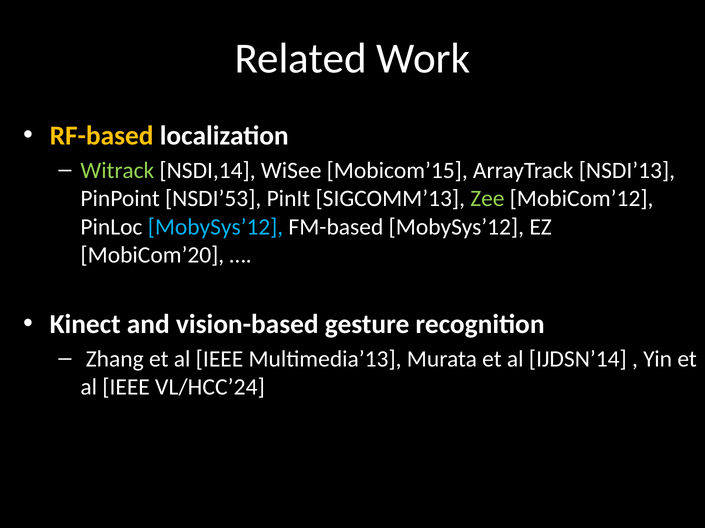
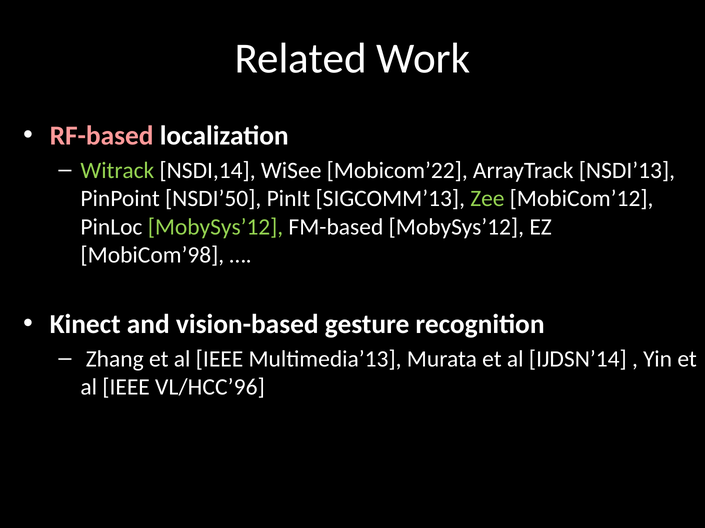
RF-based colour: yellow -> pink
Mobicom’15: Mobicom’15 -> Mobicom’22
NSDI’53: NSDI’53 -> NSDI’50
MobySys’12 at (215, 227) colour: light blue -> light green
MobiCom’20: MobiCom’20 -> MobiCom’98
VL/HCC’24: VL/HCC’24 -> VL/HCC’96
